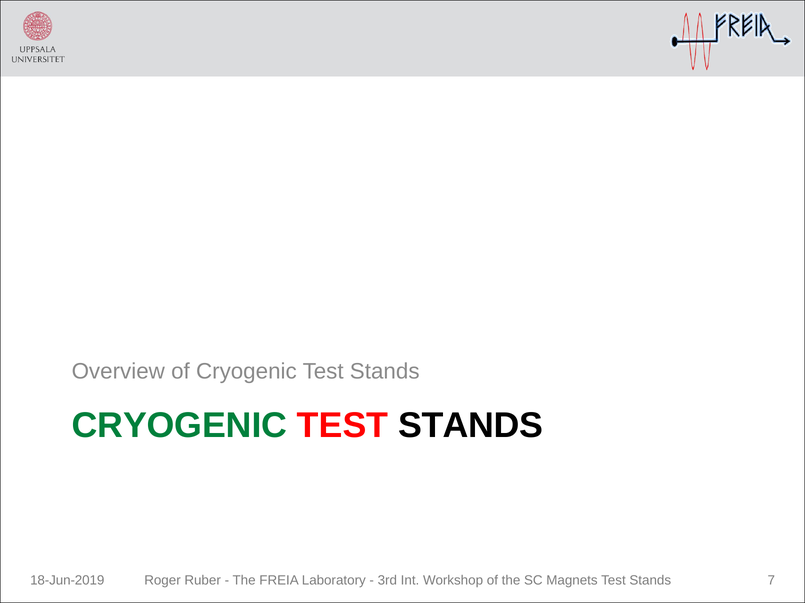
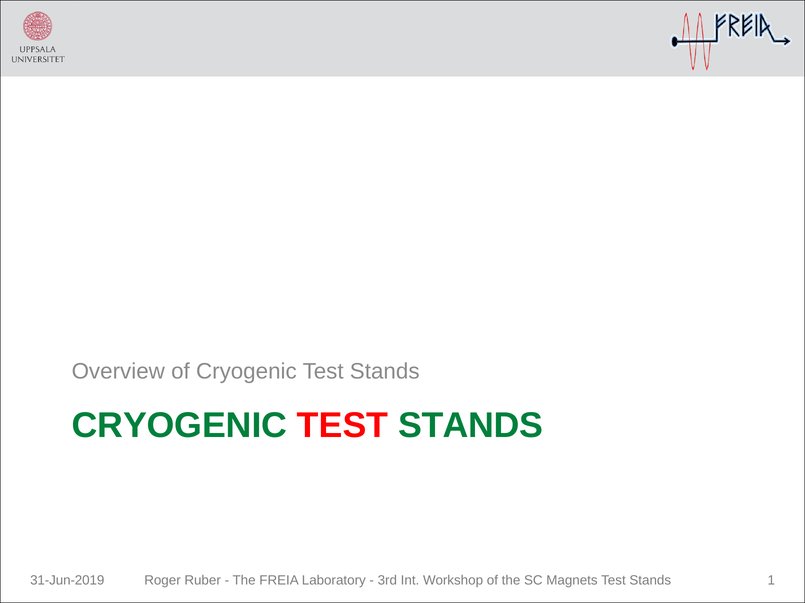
STANDS at (471, 426) colour: black -> green
18-Jun-2019: 18-Jun-2019 -> 31-Jun-2019
7: 7 -> 1
